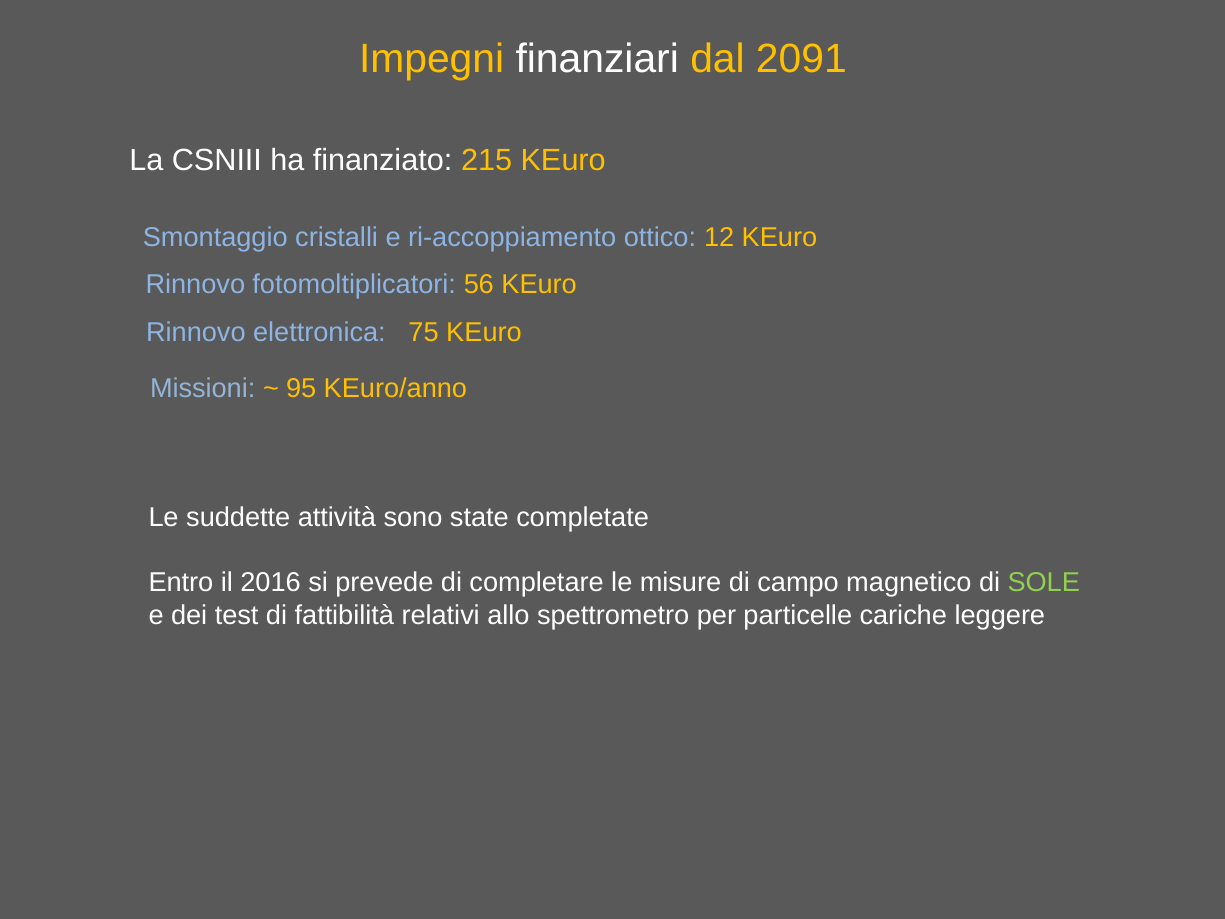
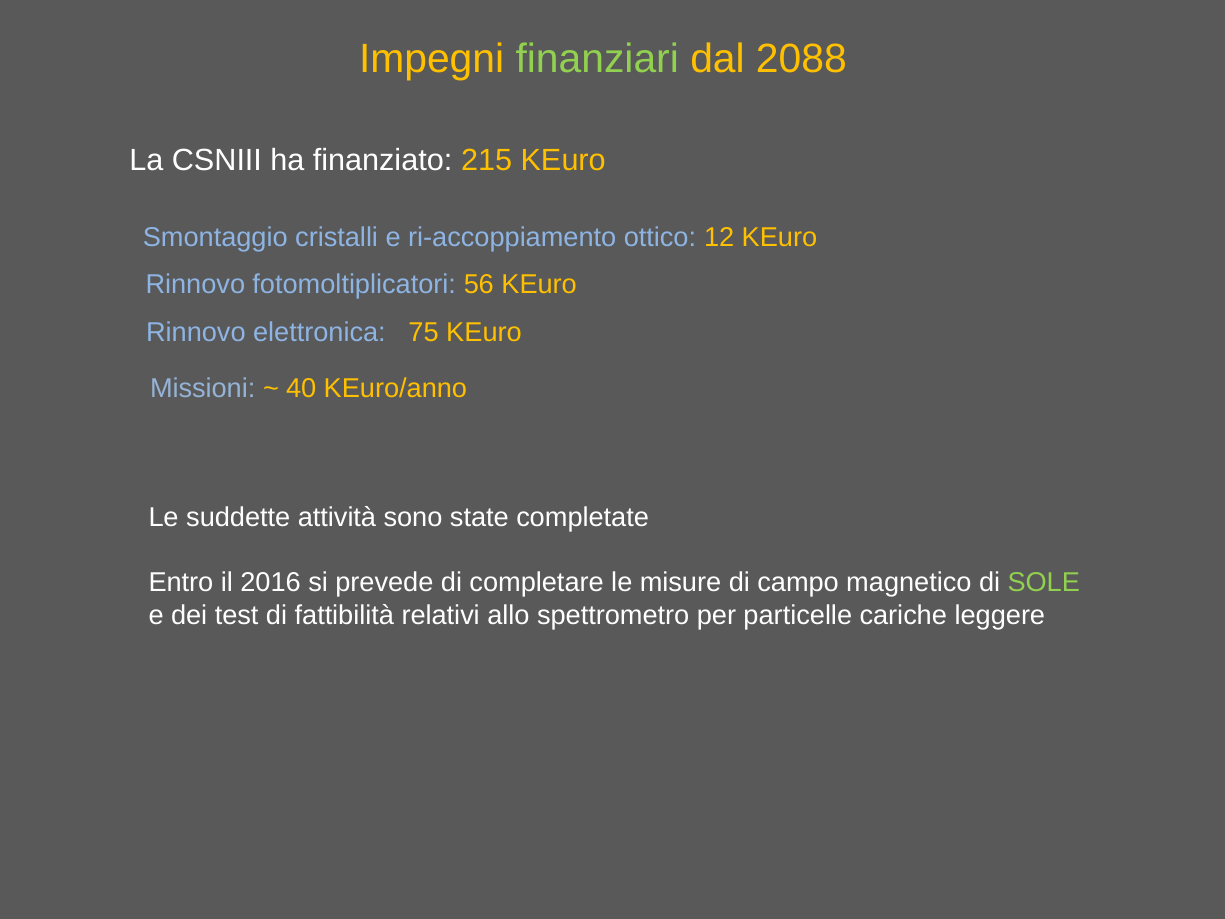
finanziari colour: white -> light green
2091: 2091 -> 2088
95: 95 -> 40
